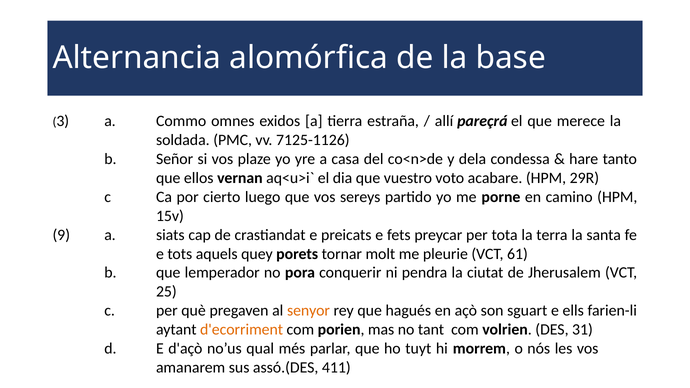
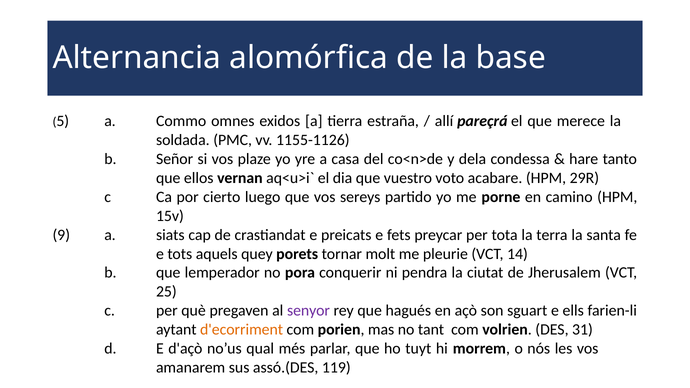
3: 3 -> 5
7125-1126: 7125-1126 -> 1155-1126
61: 61 -> 14
senyor colour: orange -> purple
411: 411 -> 119
